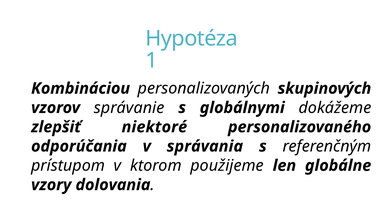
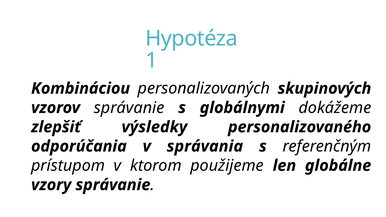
niektoré: niektoré -> výsledky
vzory dolovania: dolovania -> správanie
